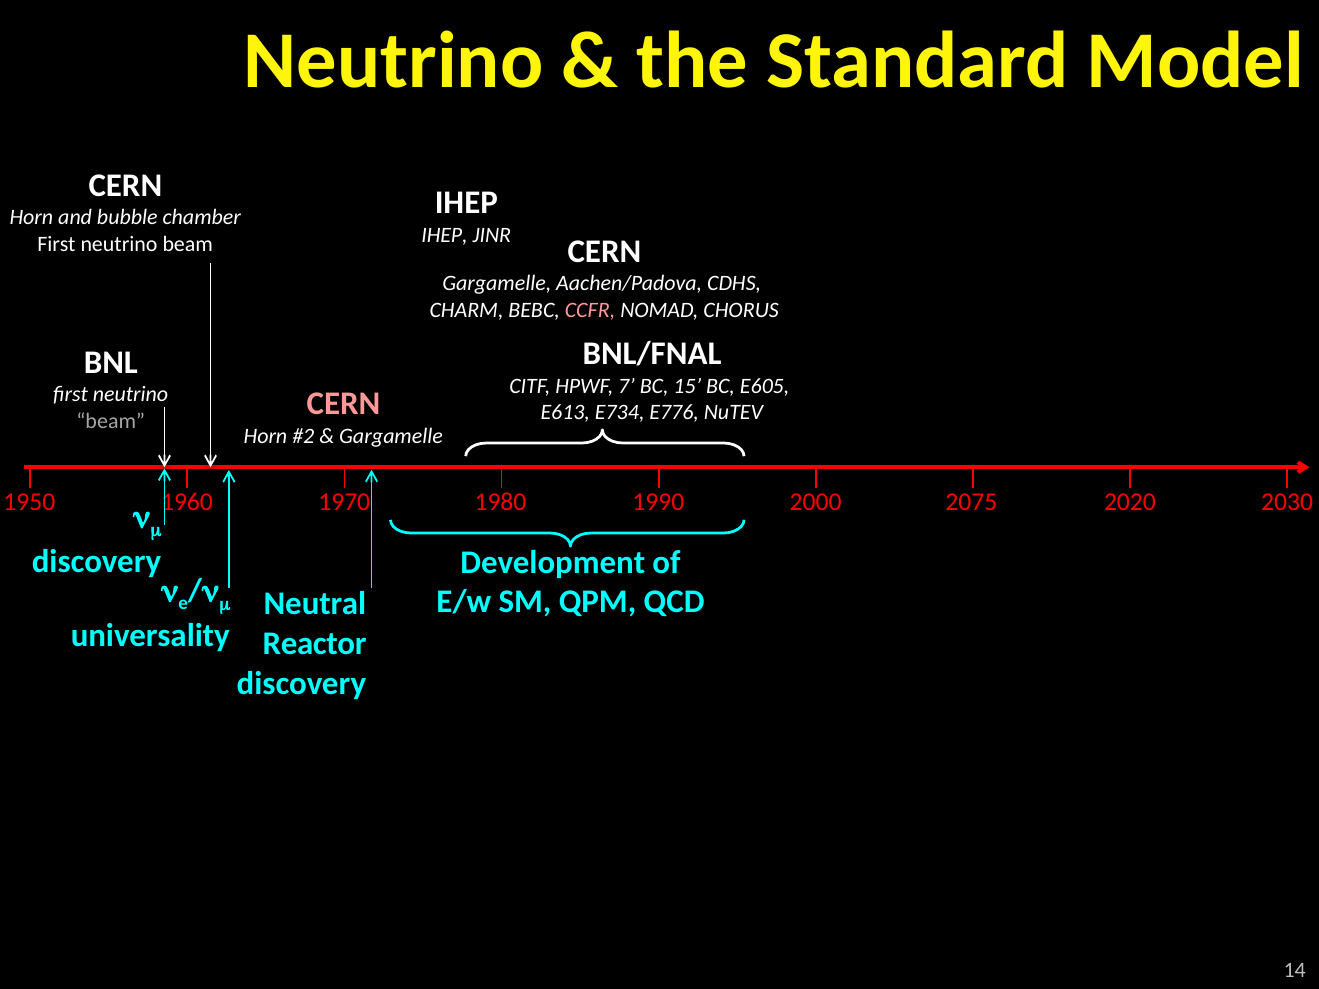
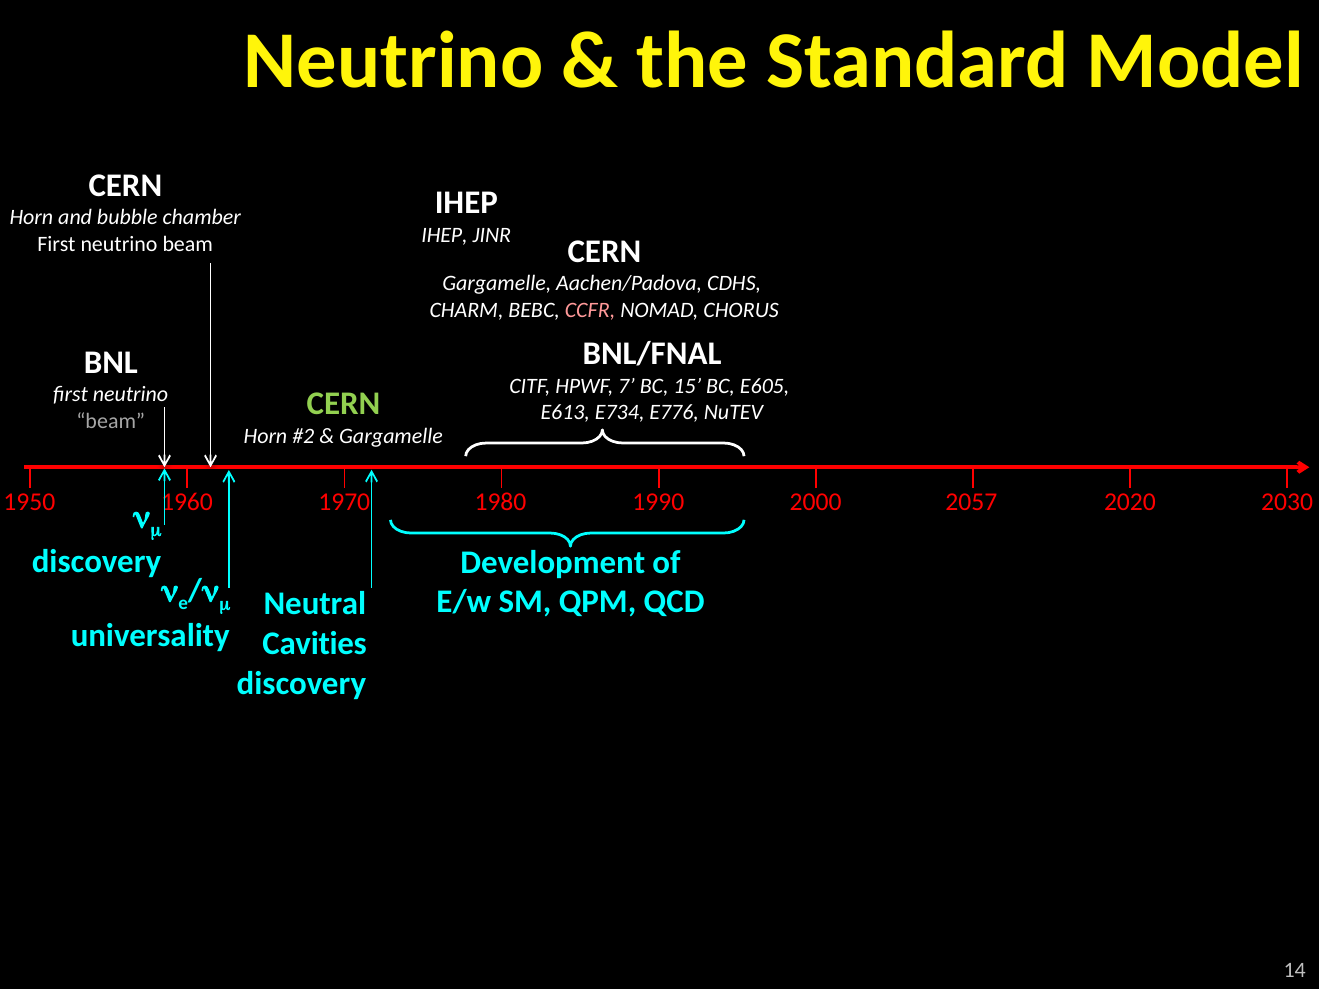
CERN at (343, 404) colour: pink -> light green
2075: 2075 -> 2057
Reactor: Reactor -> Cavities
